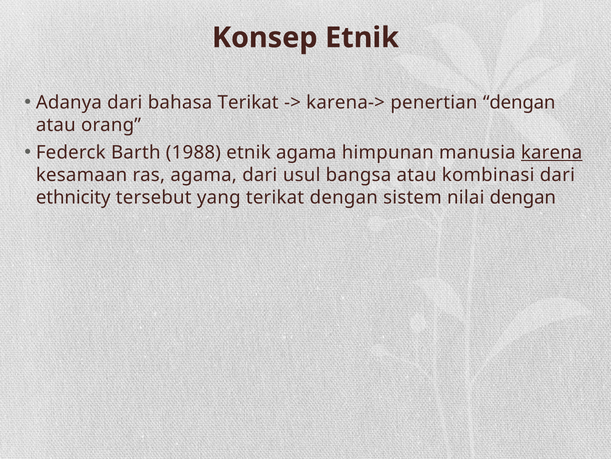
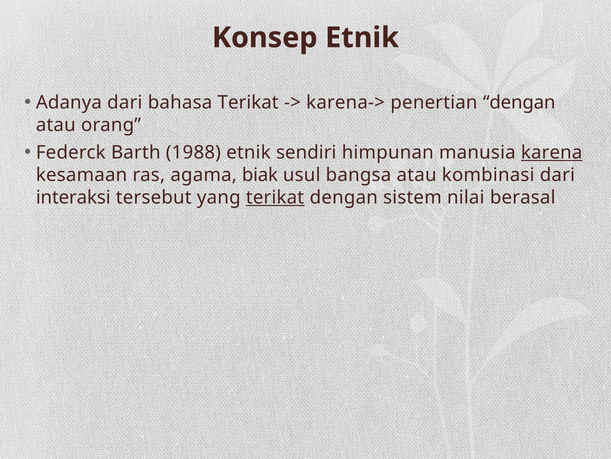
etnik agama: agama -> sendiri
agama dari: dari -> biak
ethnicity: ethnicity -> interaksi
terikat at (275, 197) underline: none -> present
nilai dengan: dengan -> berasal
